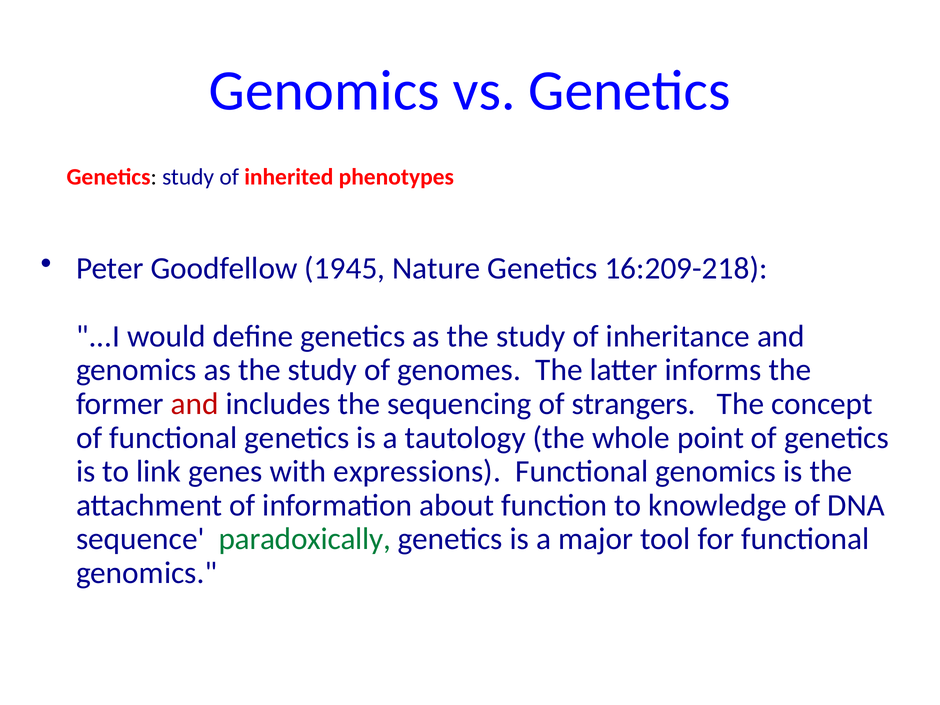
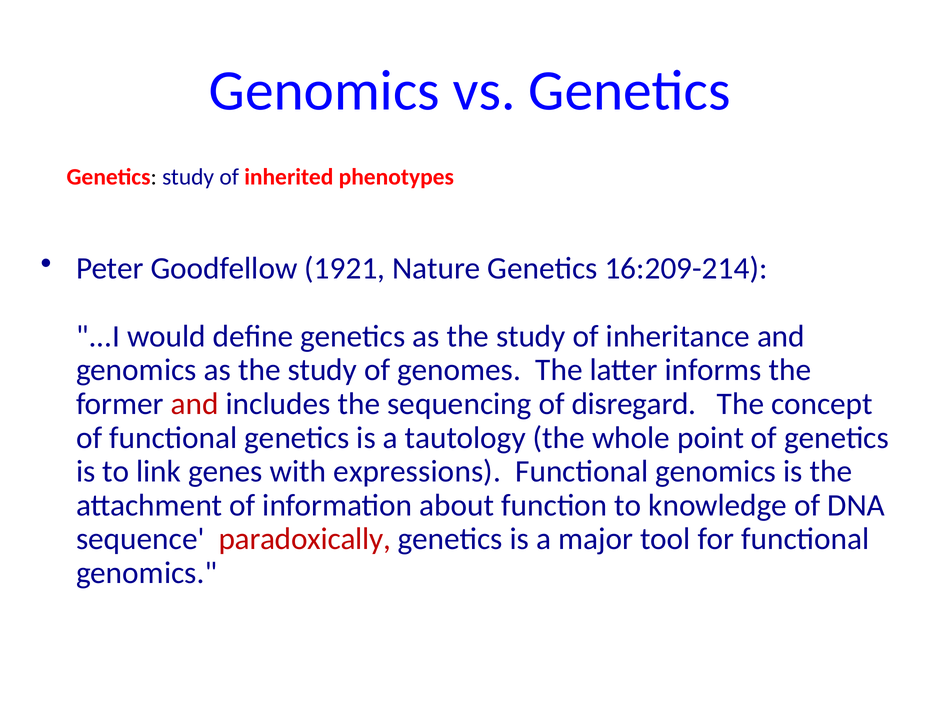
1945: 1945 -> 1921
16:209-218: 16:209-218 -> 16:209-214
strangers: strangers -> disregard
paradoxically colour: green -> red
